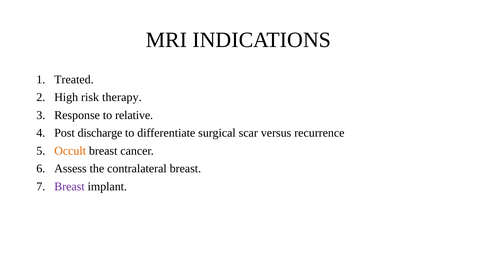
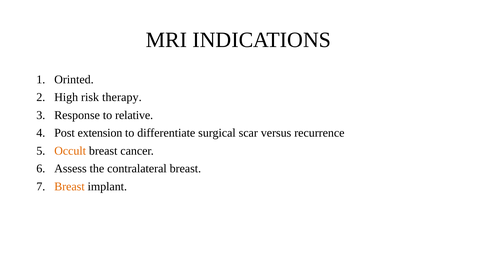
Treated: Treated -> Orinted
discharge: discharge -> extension
Breast at (69, 187) colour: purple -> orange
